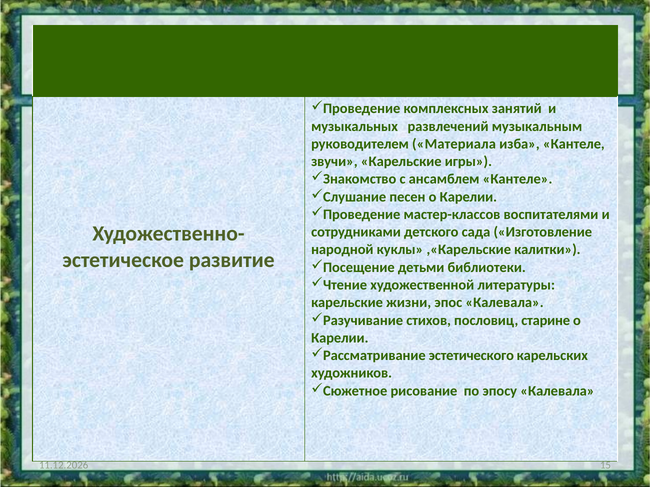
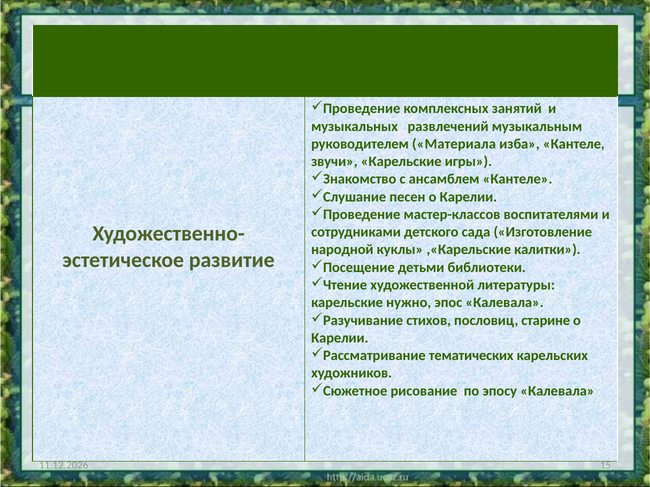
жизни: жизни -> нужно
эстетического: эстетического -> тематических
